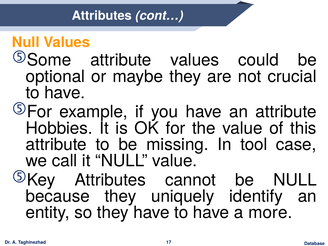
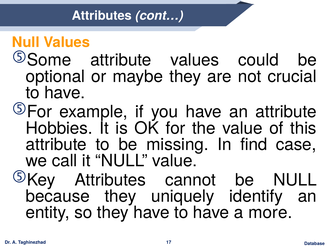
tool: tool -> find
